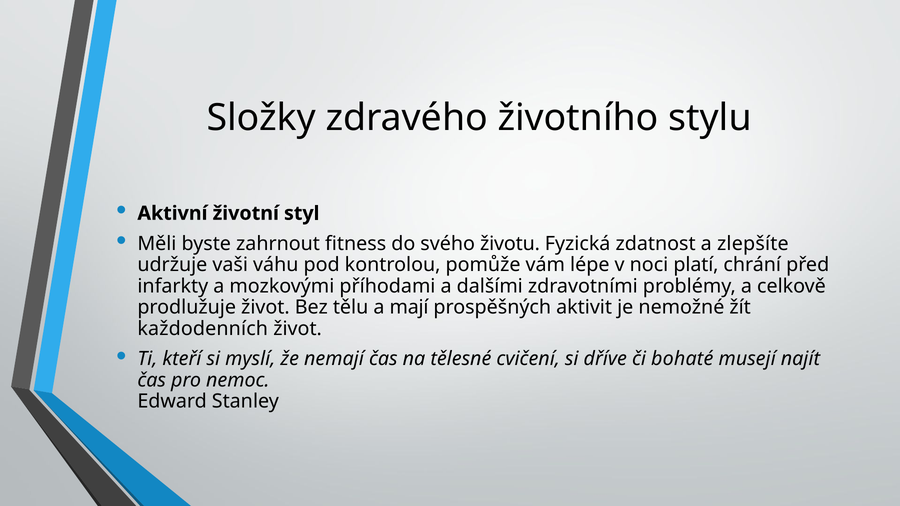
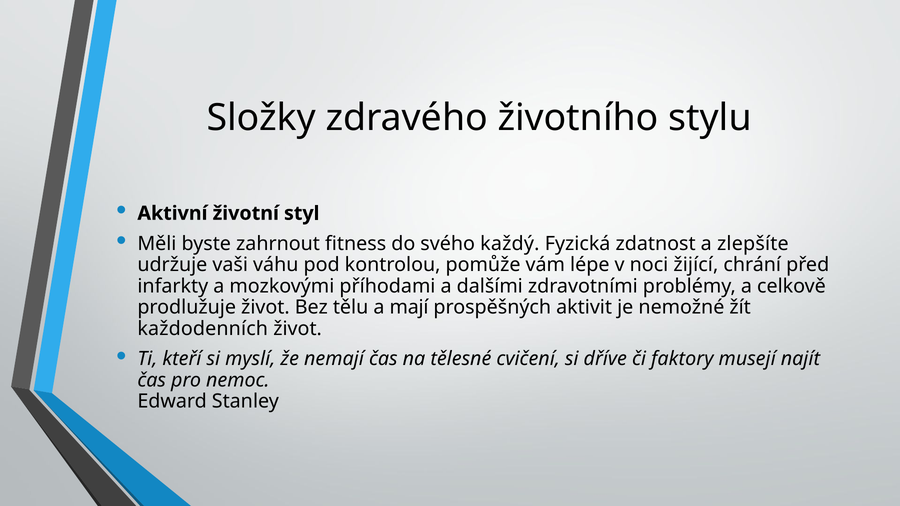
životu: životu -> každý
platí: platí -> žijící
bohaté: bohaté -> faktory
